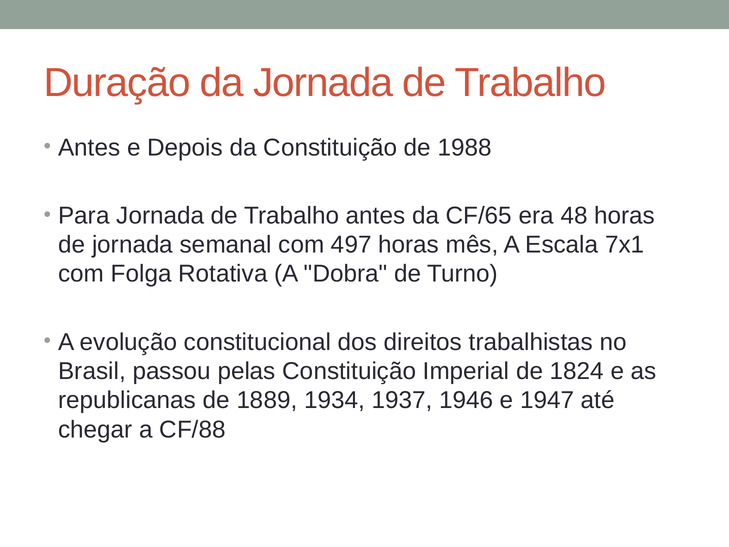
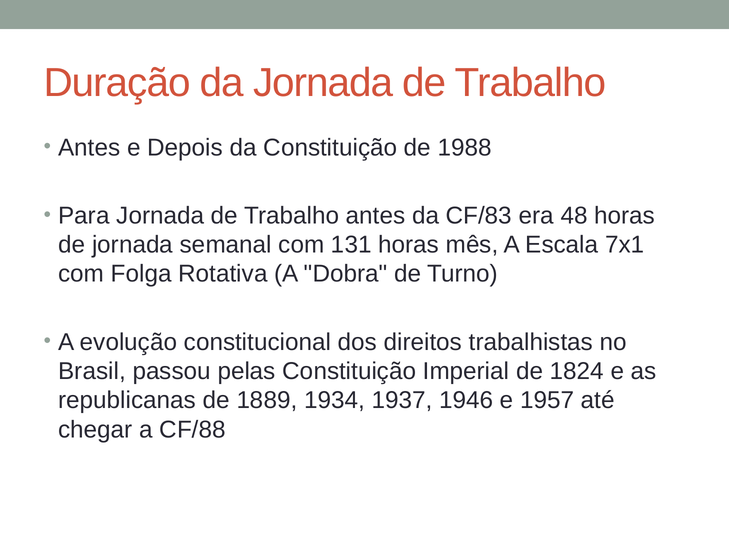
CF/65: CF/65 -> CF/83
497: 497 -> 131
1947: 1947 -> 1957
